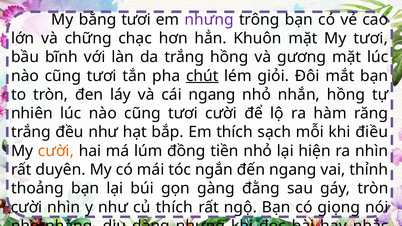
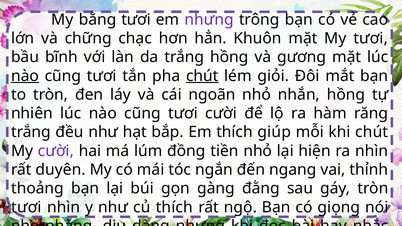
nào at (25, 76) underline: none -> present
cái ngang: ngang -> ngoãn
thích sạch: sạch -> giúp
khi điều: điều -> chút
cười at (56, 151) colour: orange -> purple
cười at (27, 207): cười -> tươi
